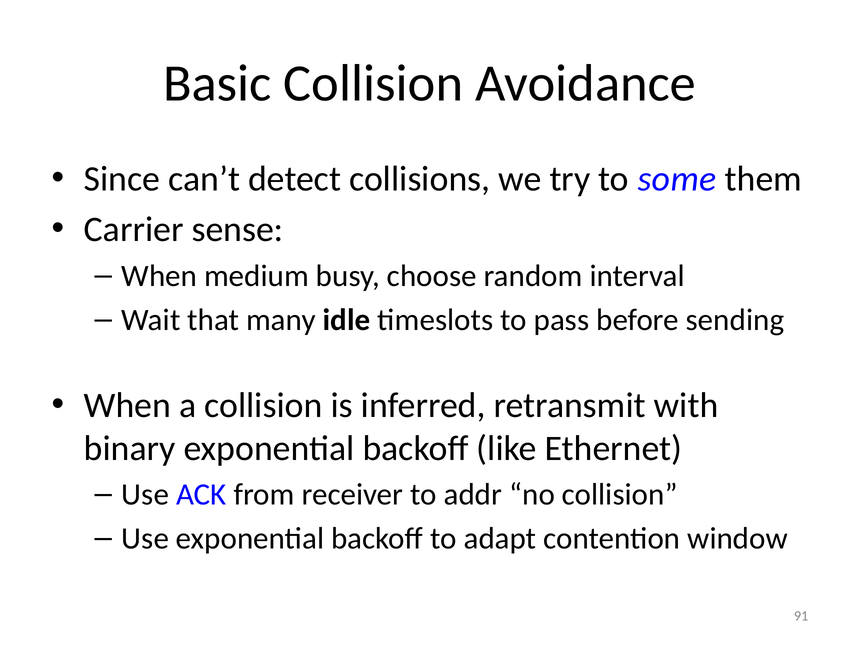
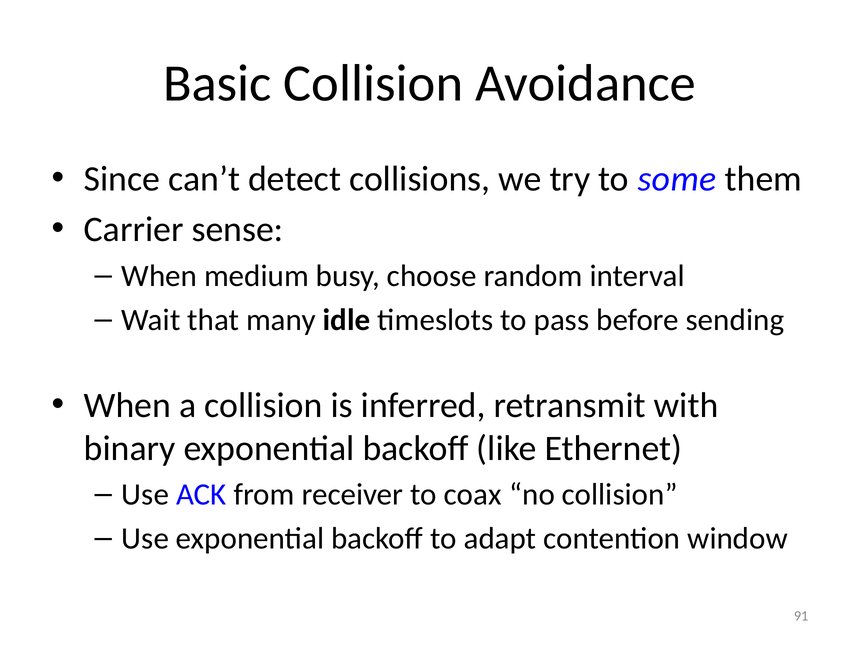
addr: addr -> coax
